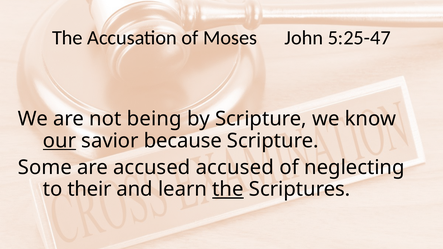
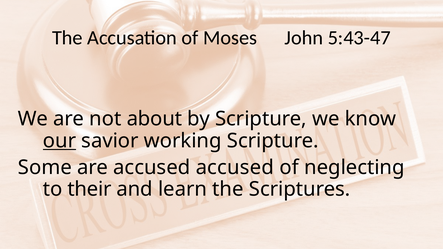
5:25-47: 5:25-47 -> 5:43-47
being: being -> about
because: because -> working
the at (228, 189) underline: present -> none
